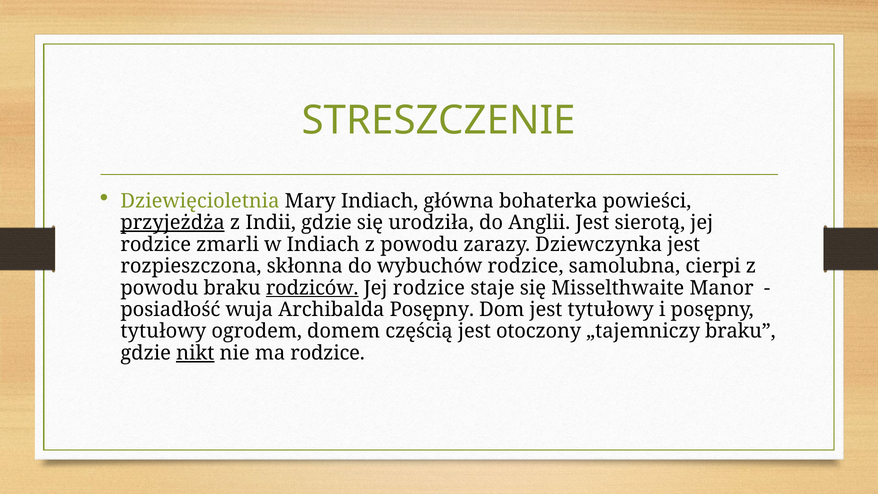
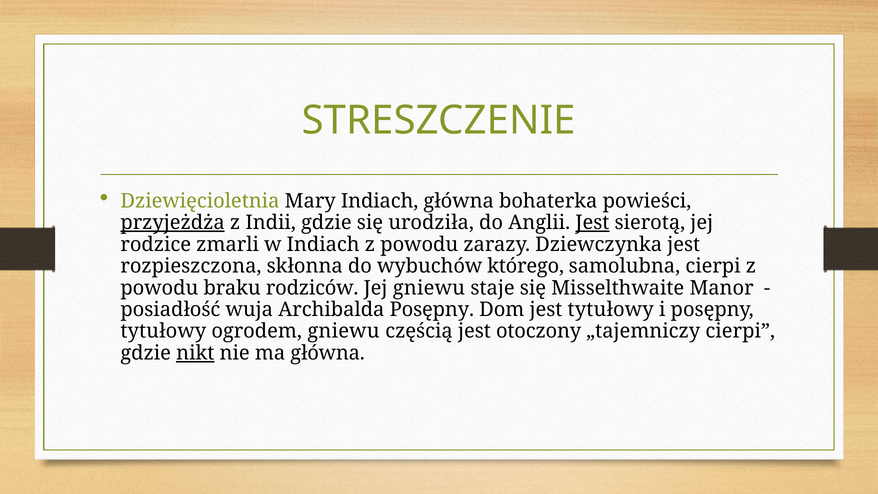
Jest at (592, 223) underline: none -> present
wybuchów rodzice: rodzice -> którego
rodziców underline: present -> none
rodzice at (429, 288): rodzice -> gniewu
ogrodem domem: domem -> gniewu
„tajemniczy braku: braku -> cierpi
ma rodzice: rodzice -> główna
